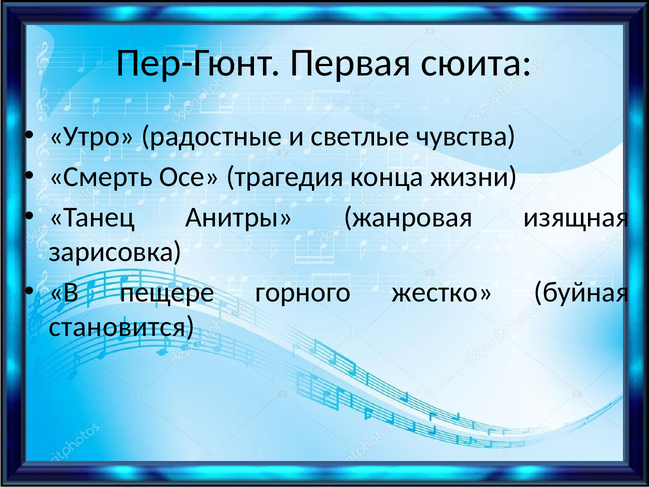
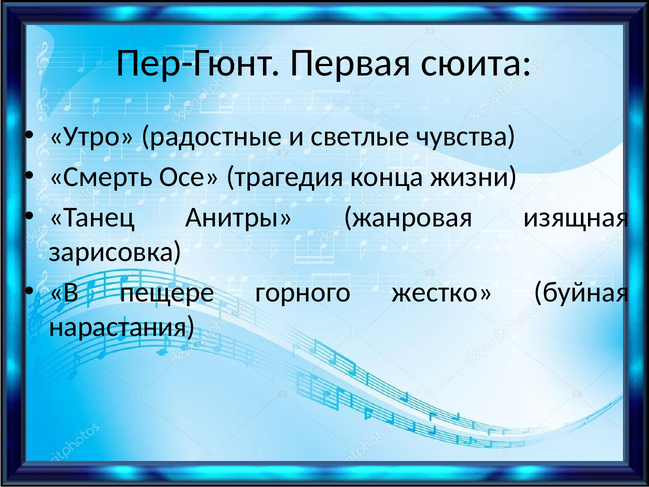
становится: становится -> нарастания
